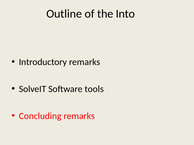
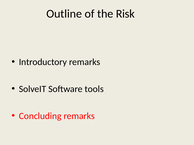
Into: Into -> Risk
